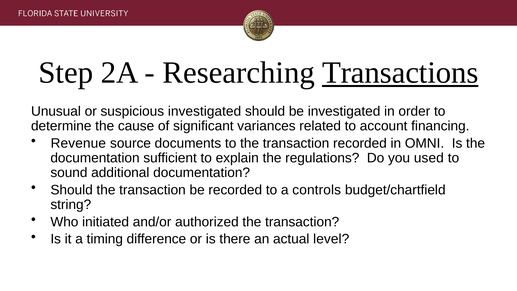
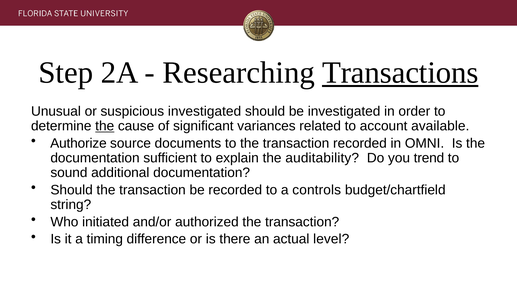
the at (105, 126) underline: none -> present
financing: financing -> available
Revenue: Revenue -> Authorize
regulations: regulations -> auditability
used: used -> trend
